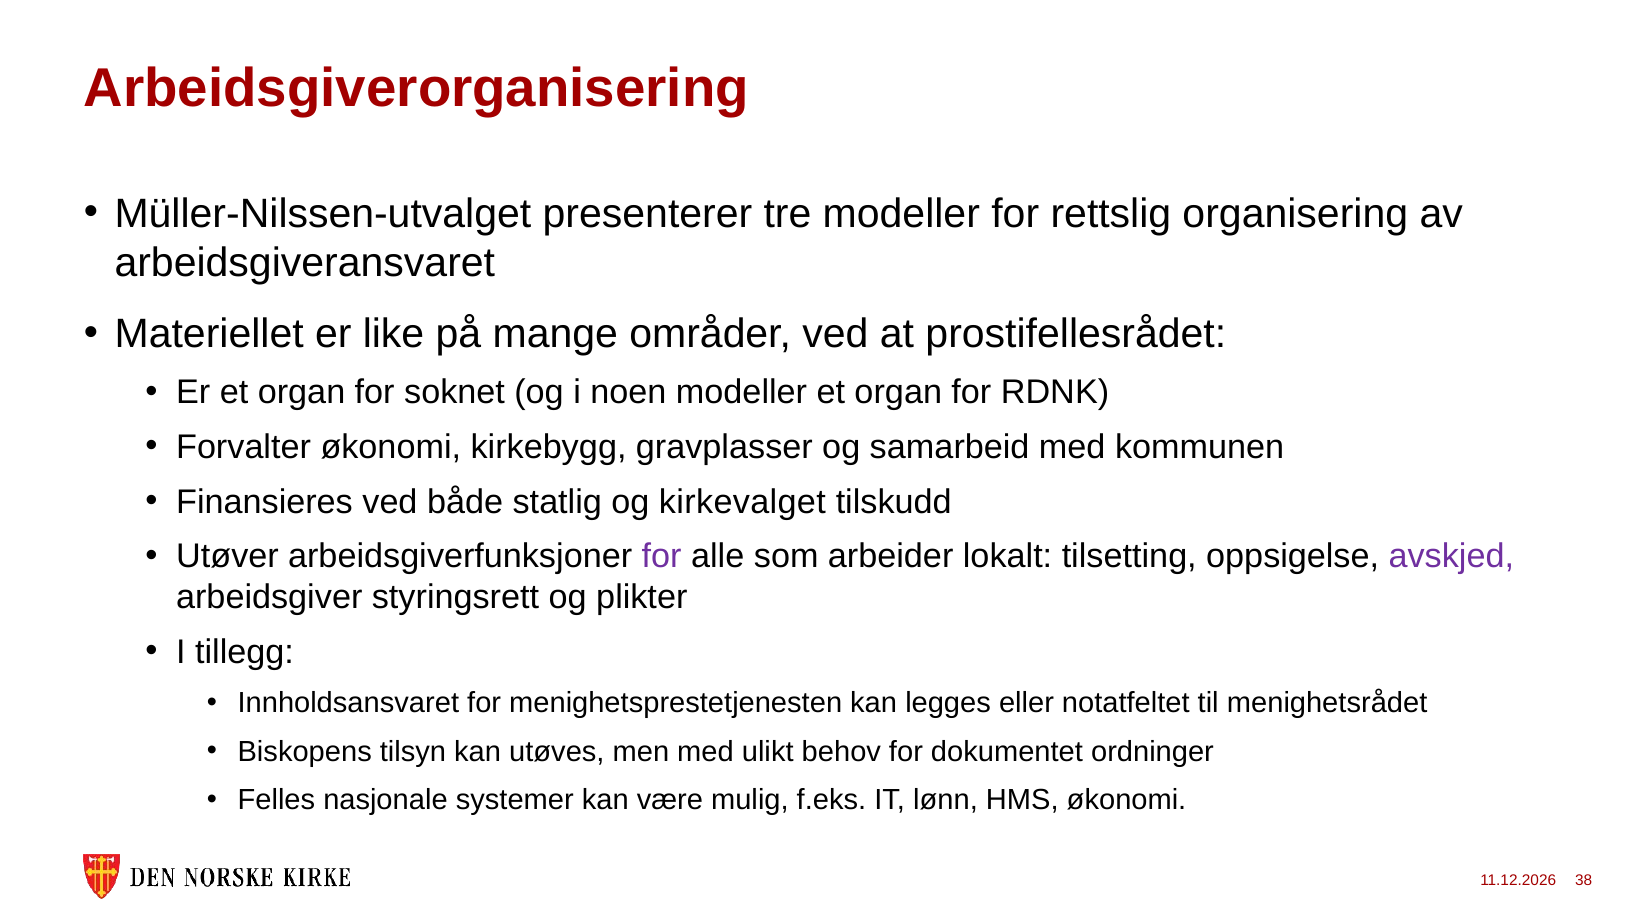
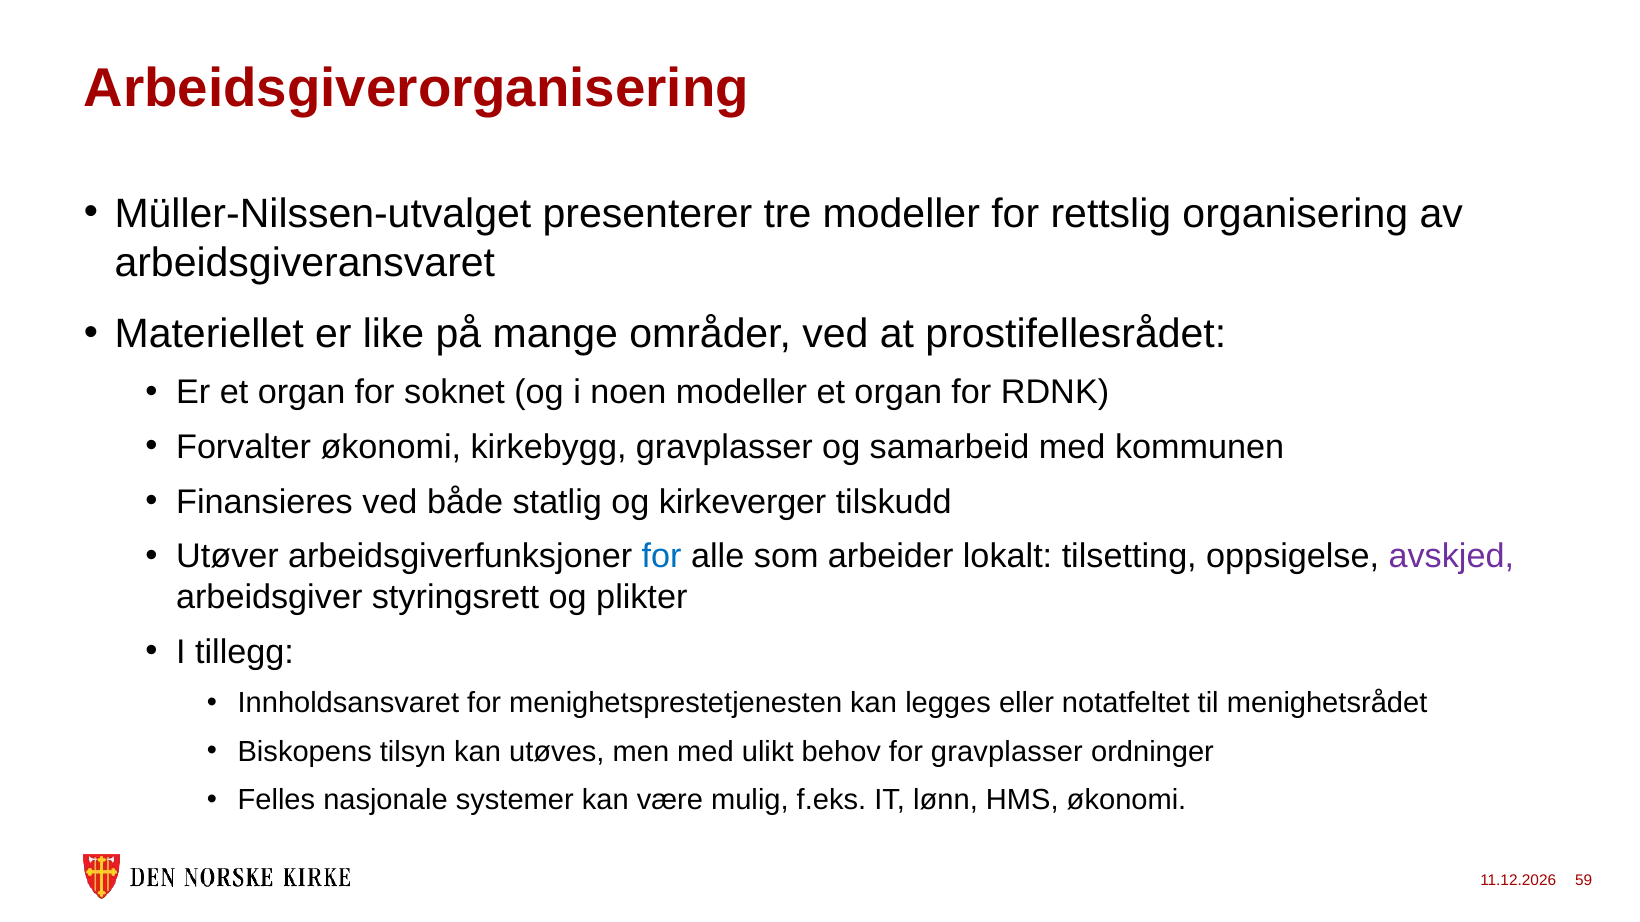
kirkevalget: kirkevalget -> kirkeverger
for at (662, 557) colour: purple -> blue
for dokumentet: dokumentet -> gravplasser
38: 38 -> 59
